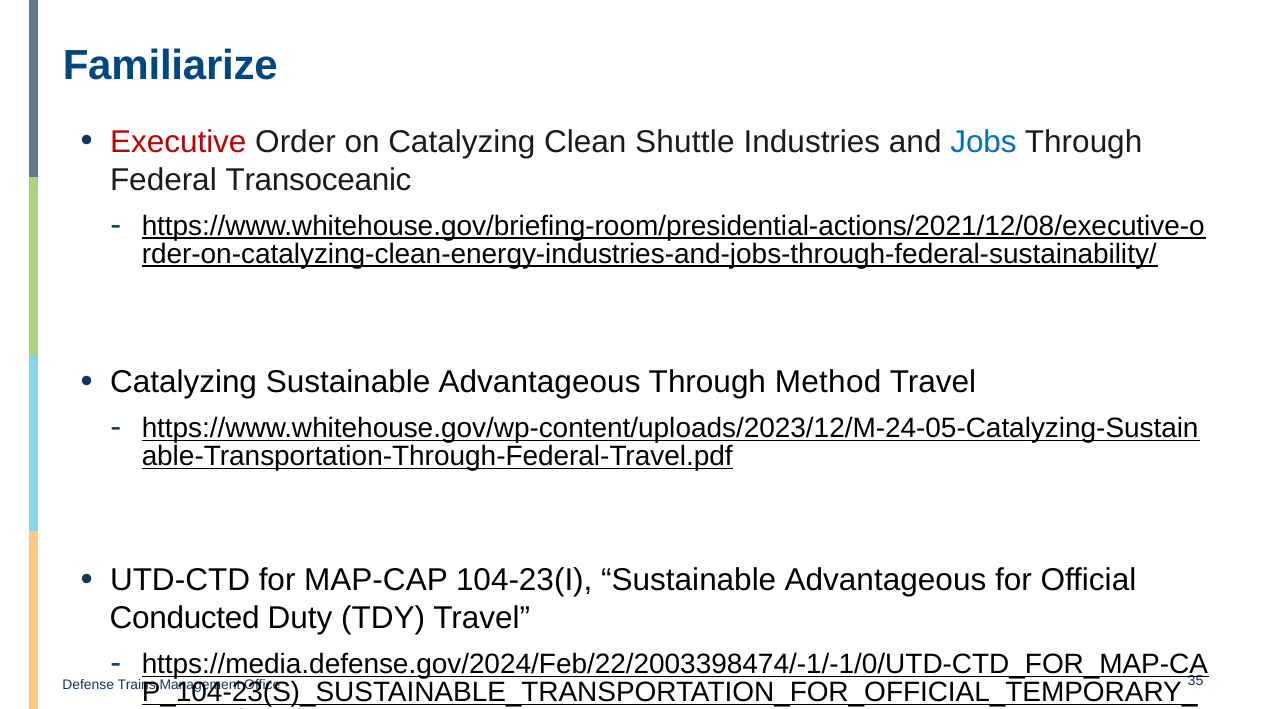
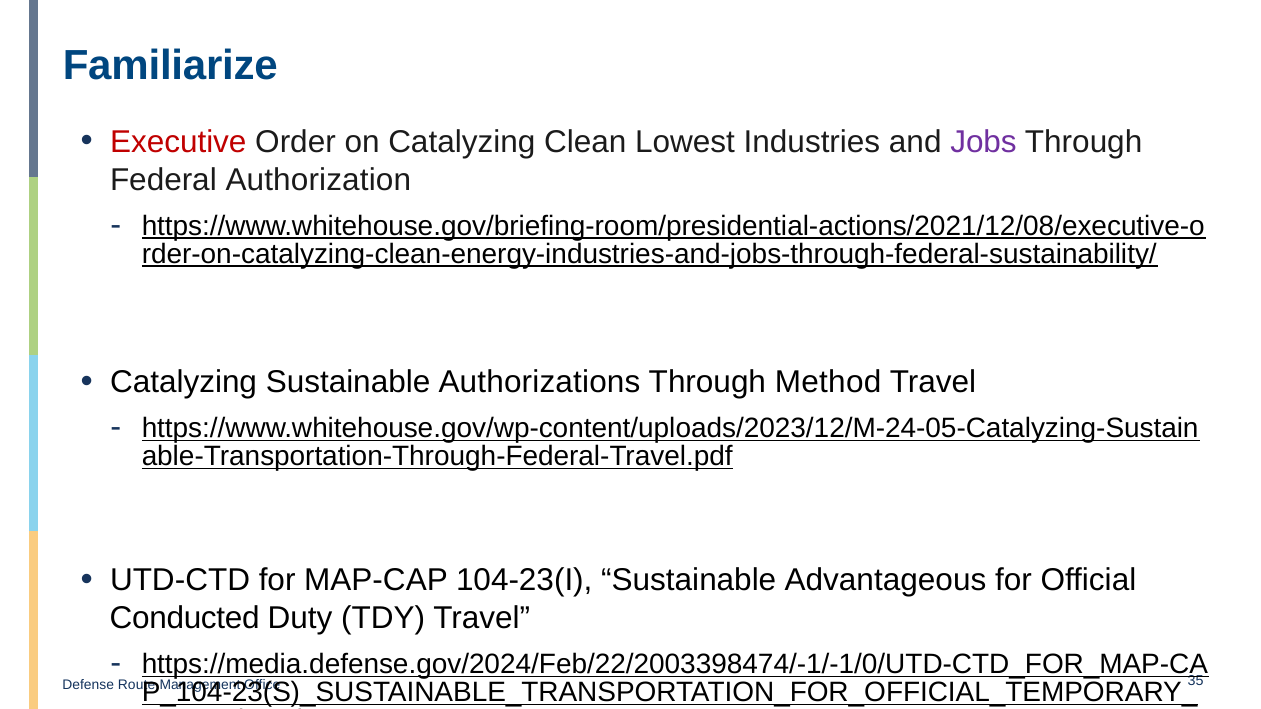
Shuttle: Shuttle -> Lowest
Jobs colour: blue -> purple
Transoceanic: Transoceanic -> Authorization
Catalyzing Sustainable Advantageous: Advantageous -> Authorizations
Trains: Trains -> Route
